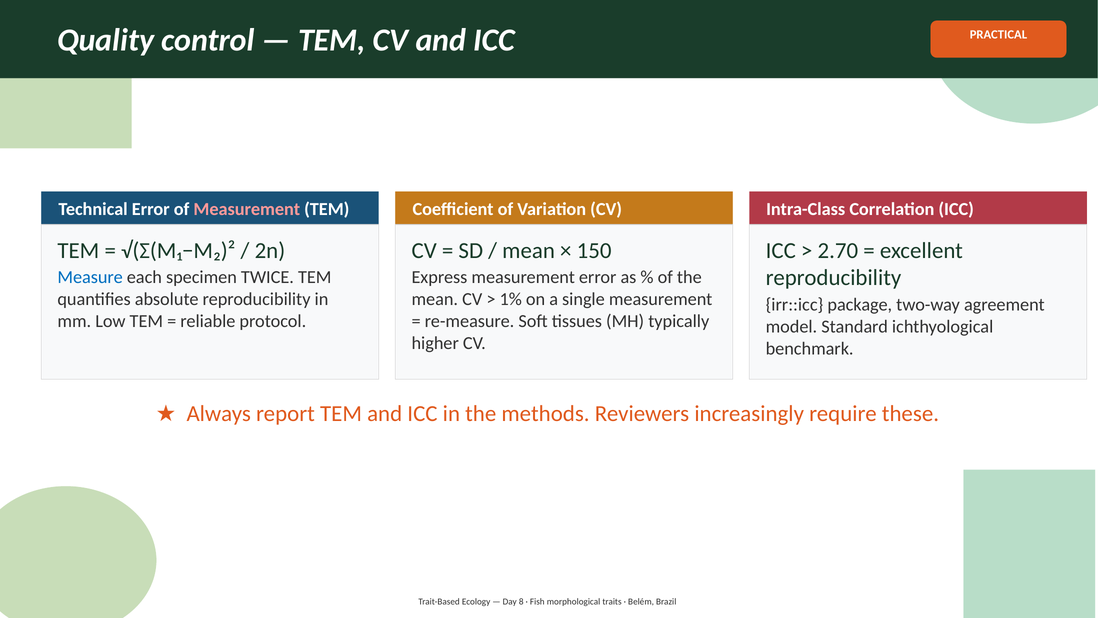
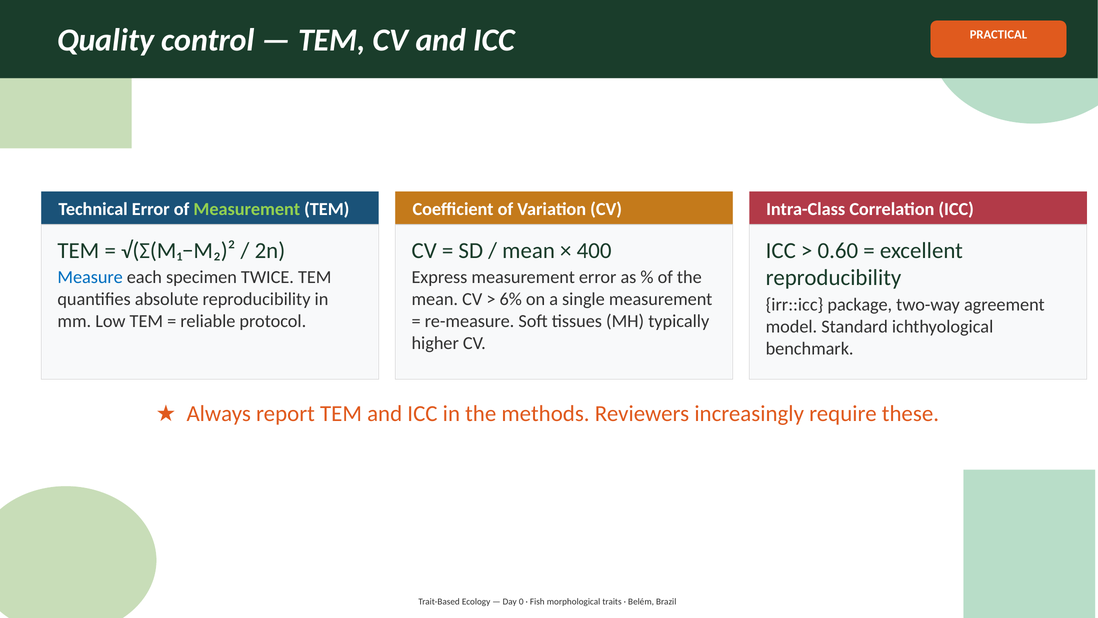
Measurement at (247, 209) colour: pink -> light green
150: 150 -> 400
2.70: 2.70 -> 0.60
1%: 1% -> 6%
8: 8 -> 0
